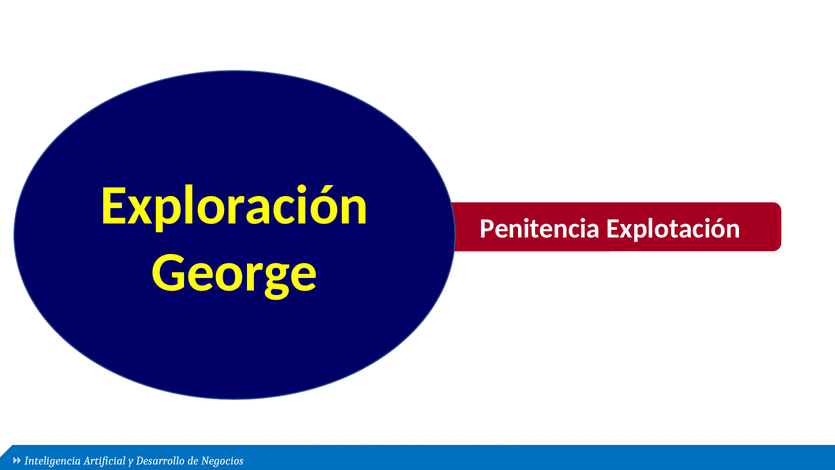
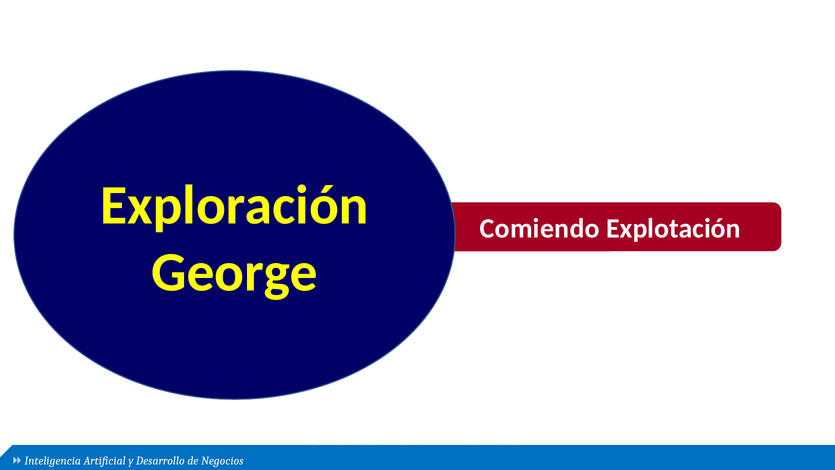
Penitencia: Penitencia -> Comiendo
